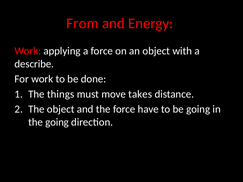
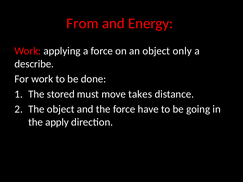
with: with -> only
things: things -> stored
the going: going -> apply
